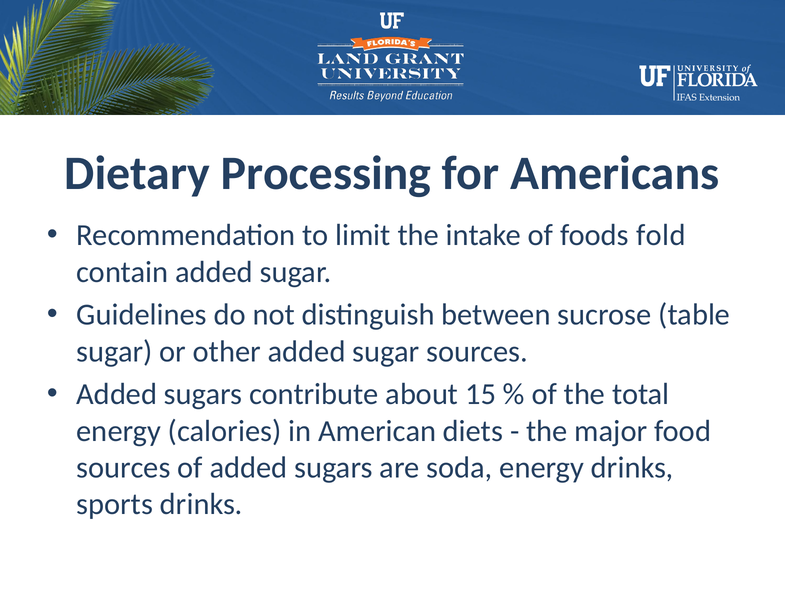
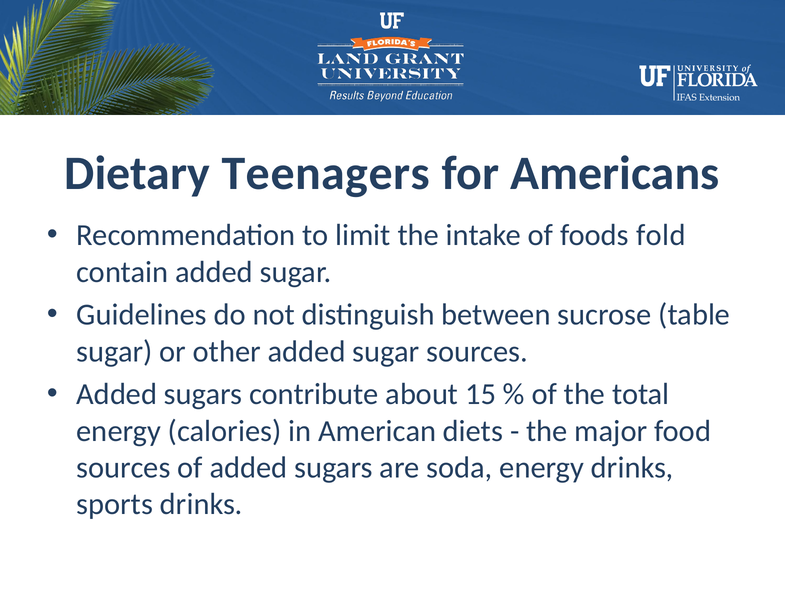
Processing: Processing -> Teenagers
